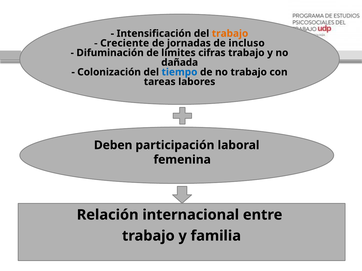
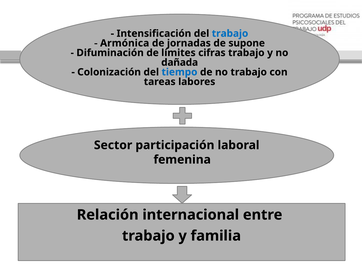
trabajo at (230, 34) colour: orange -> blue
Creciente: Creciente -> Armónica
incluso: incluso -> supone
Deben: Deben -> Sector
